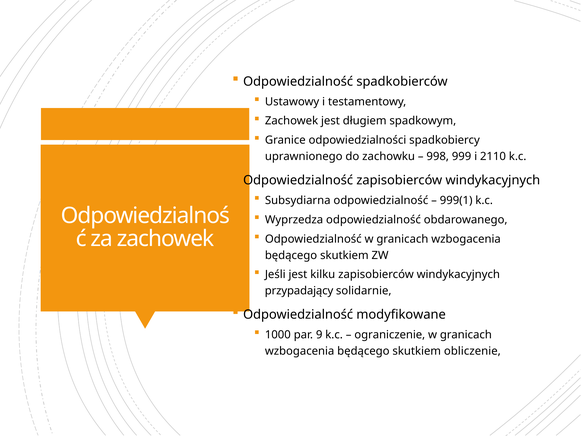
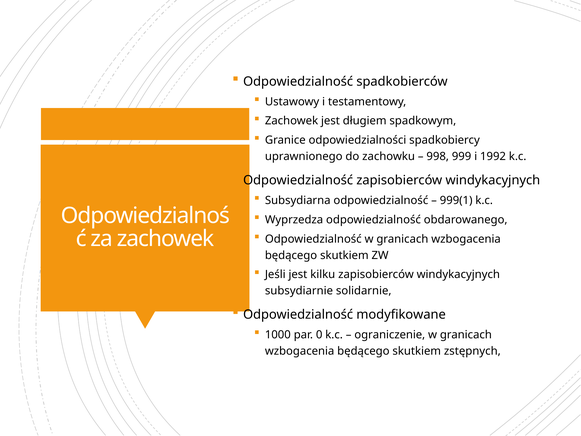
2110: 2110 -> 1992
przypadający: przypadający -> subsydiarnie
9: 9 -> 0
obliczenie: obliczenie -> zstępnych
